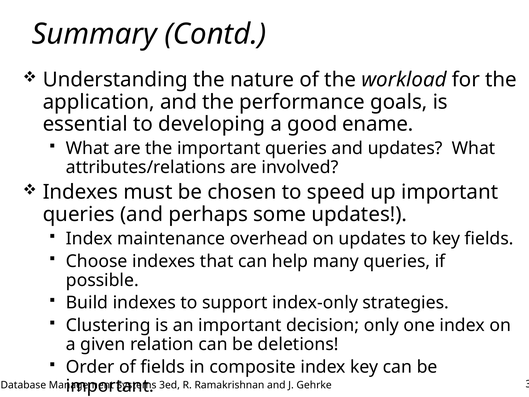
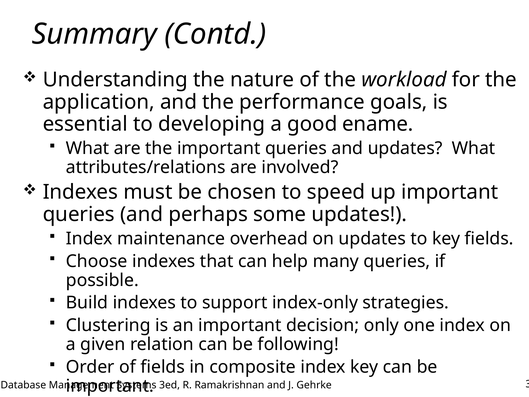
deletions: deletions -> following
